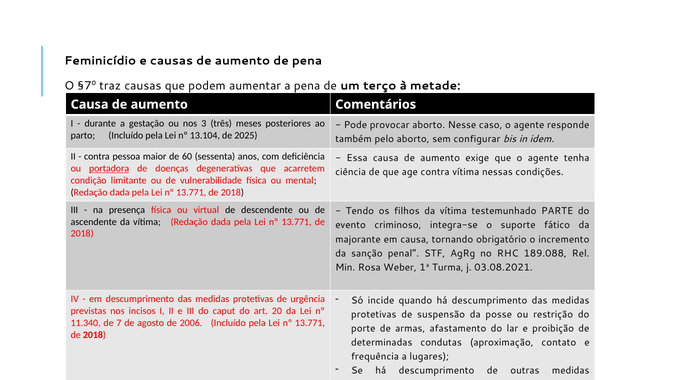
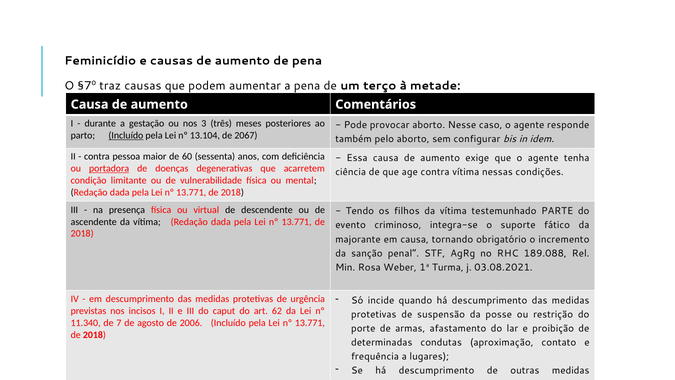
Incluído at (126, 135) underline: none -> present
2025: 2025 -> 2067
20: 20 -> 62
